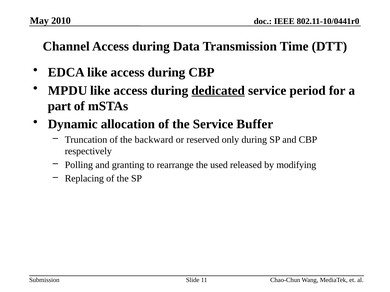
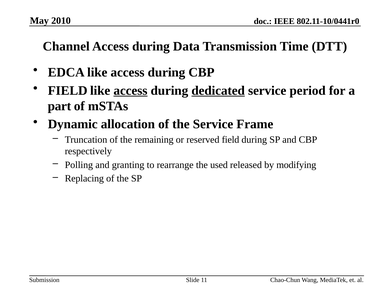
MPDU at (68, 91): MPDU -> FIELD
access at (130, 91) underline: none -> present
Buffer: Buffer -> Frame
backward: backward -> remaining
reserved only: only -> field
